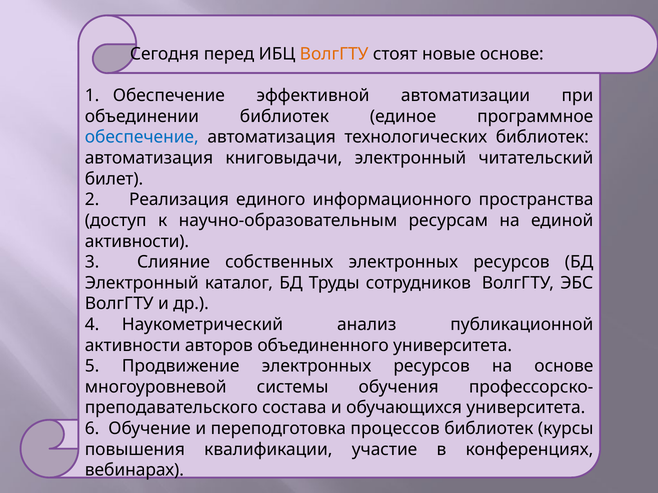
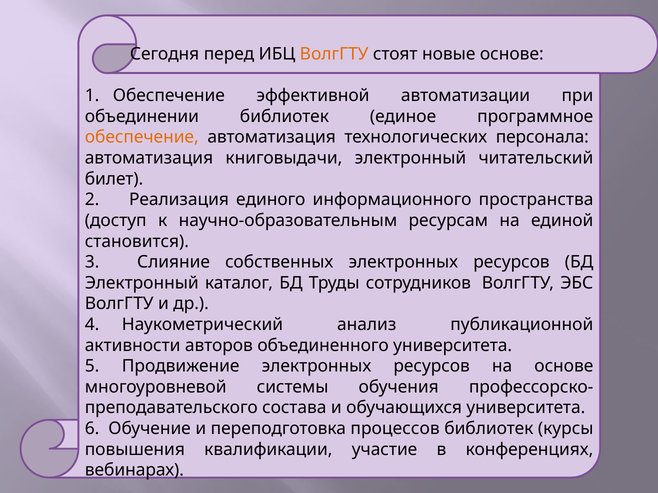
обеспечение at (142, 137) colour: blue -> orange
технологических библиотек: библиотек -> персонала
активности at (137, 242): активности -> становится
